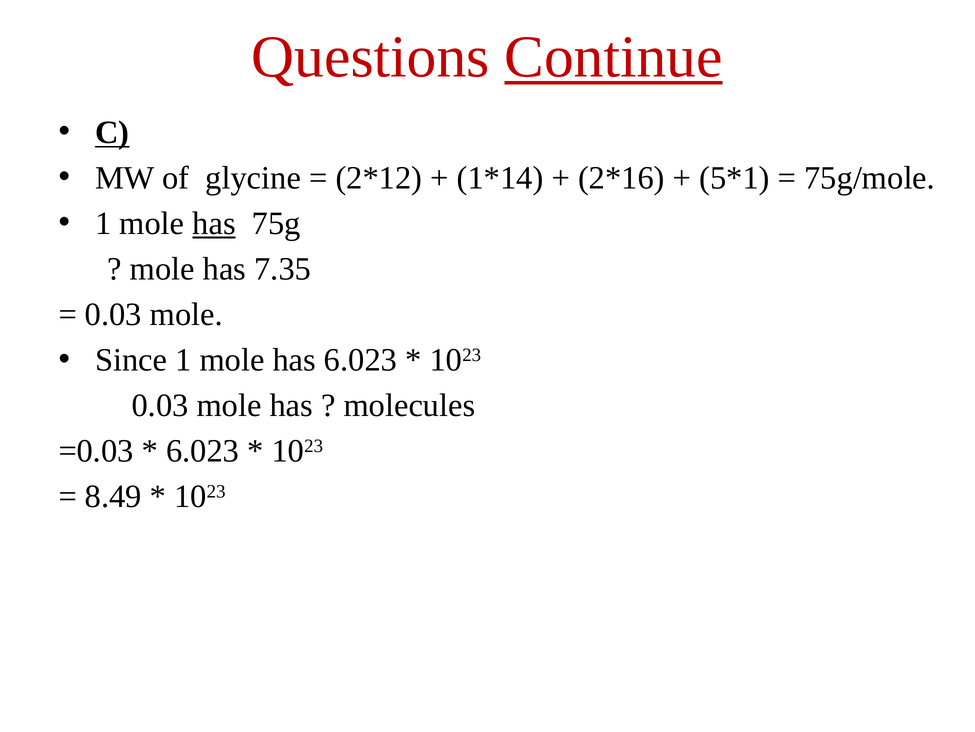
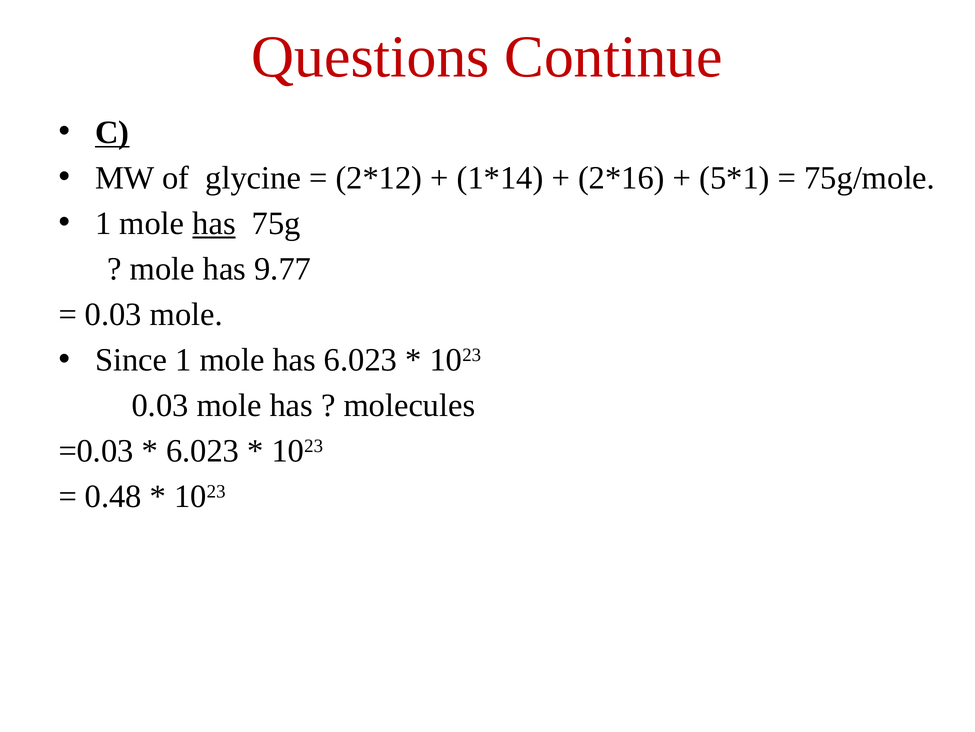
Continue underline: present -> none
7.35: 7.35 -> 9.77
8.49: 8.49 -> 0.48
